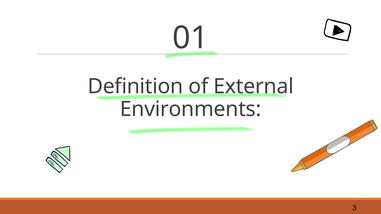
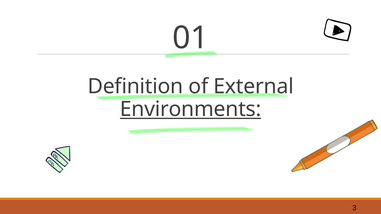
Environments underline: none -> present
